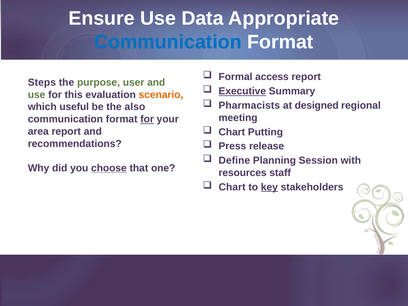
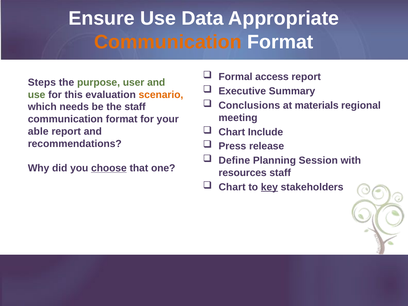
Communication at (168, 42) colour: blue -> orange
Executive underline: present -> none
Pharmacists: Pharmacists -> Conclusions
designed: designed -> materials
useful: useful -> needs
the also: also -> staff
for at (147, 119) underline: present -> none
Putting: Putting -> Include
area: area -> able
